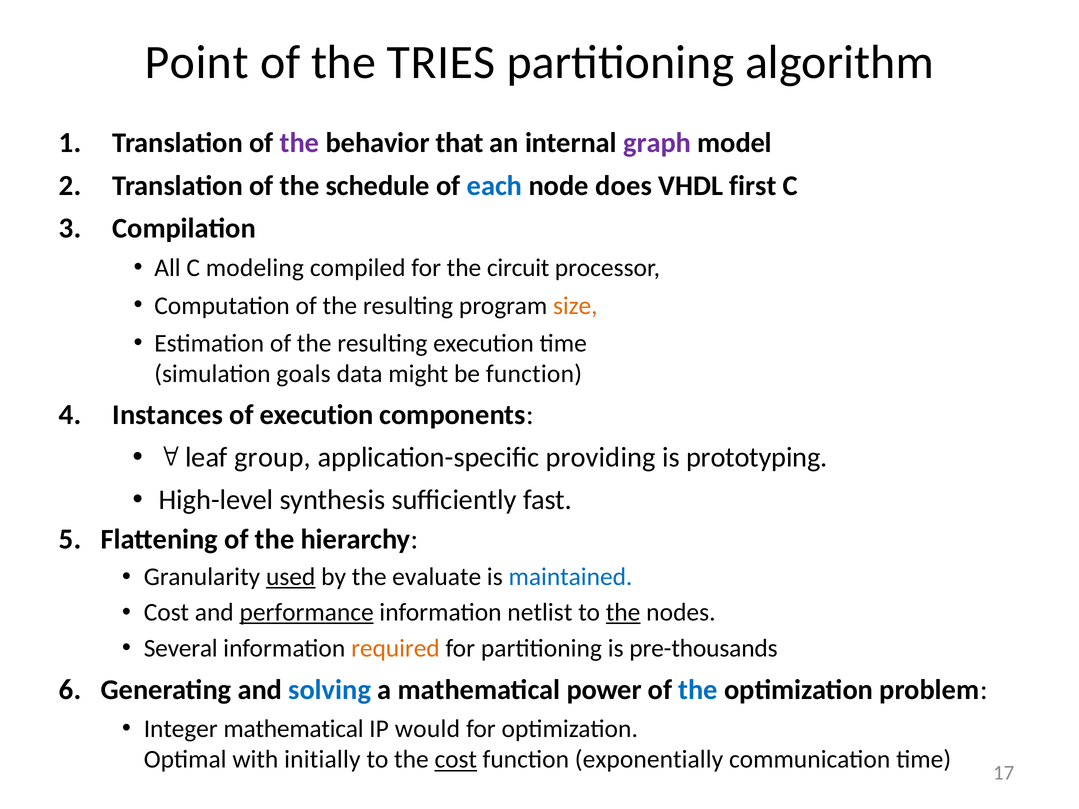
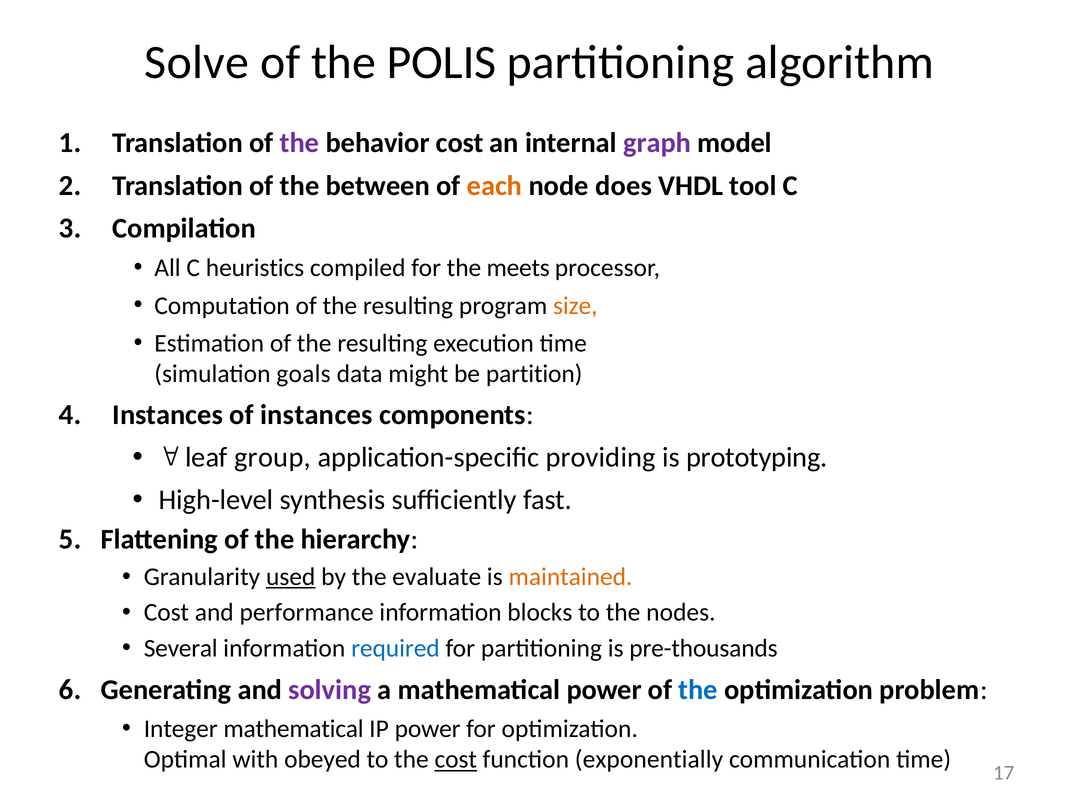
Point: Point -> Solve
TRIES: TRIES -> POLIS
behavior that: that -> cost
schedule: schedule -> between
each colour: blue -> orange
first: first -> tool
modeling: modeling -> heuristics
circuit: circuit -> meets
be function: function -> partition
of execution: execution -> instances
maintained colour: blue -> orange
performance underline: present -> none
netlist: netlist -> blocks
the at (623, 613) underline: present -> none
required colour: orange -> blue
solving colour: blue -> purple
IP would: would -> power
initially: initially -> obeyed
